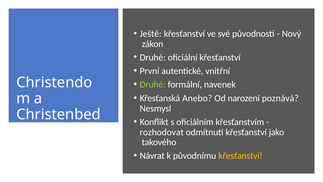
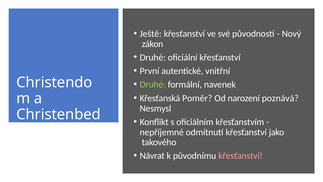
Anebo: Anebo -> Poměr
rozhodovat: rozhodovat -> nepříjemné
křesťanství at (240, 156) colour: yellow -> pink
